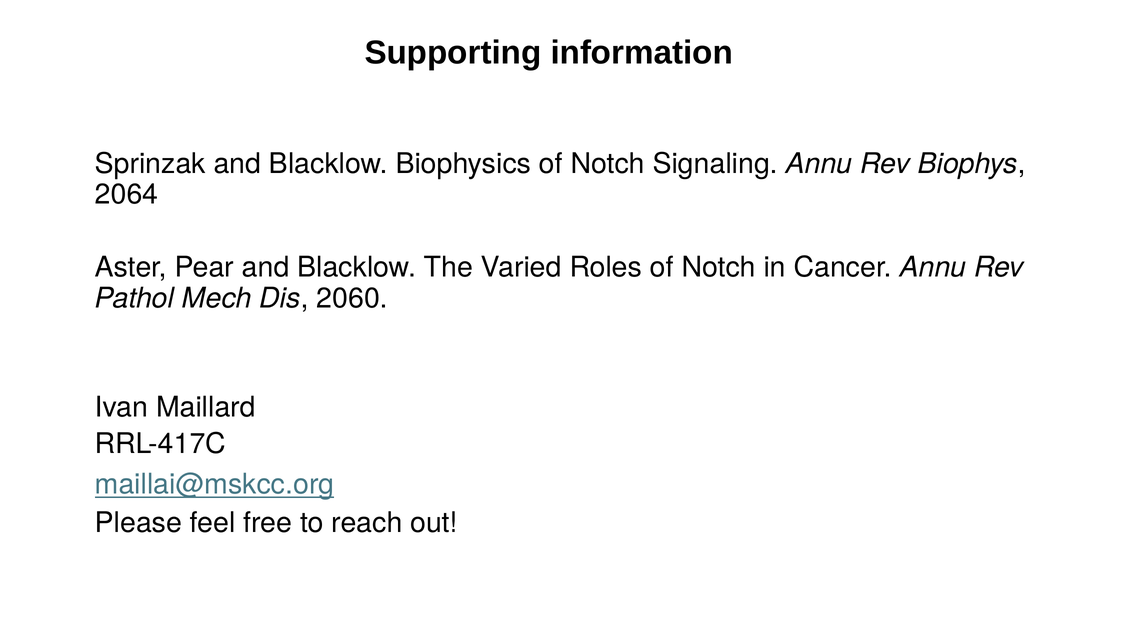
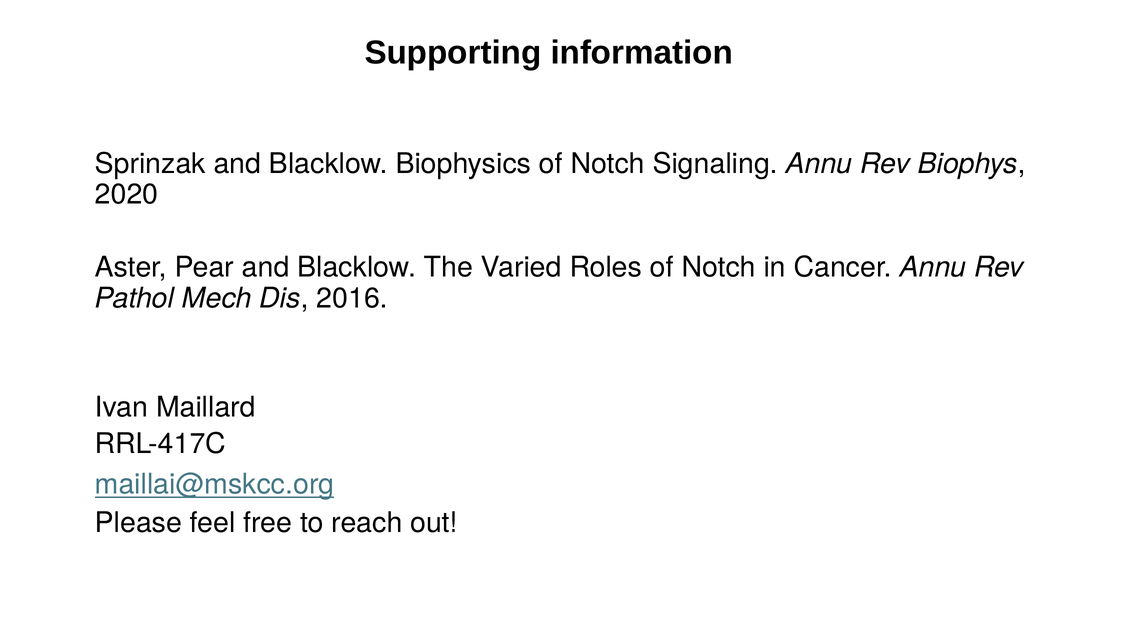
2064: 2064 -> 2020
2060: 2060 -> 2016
